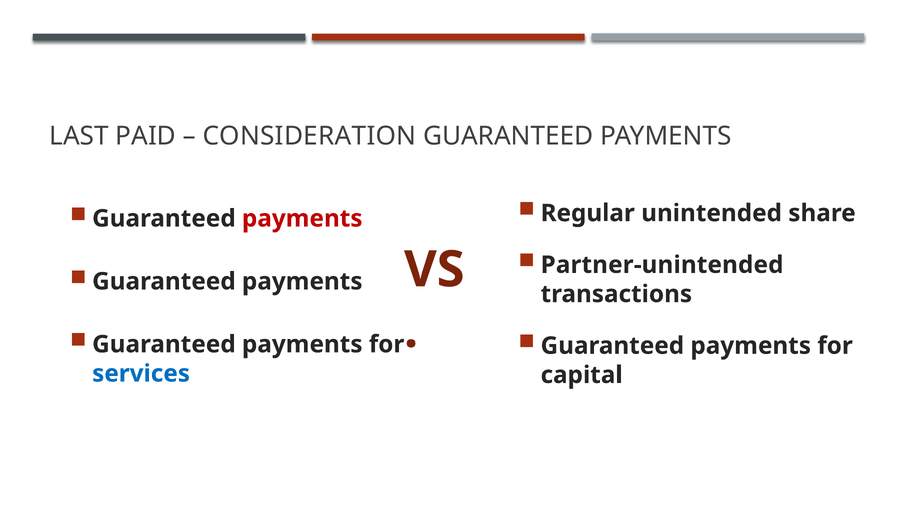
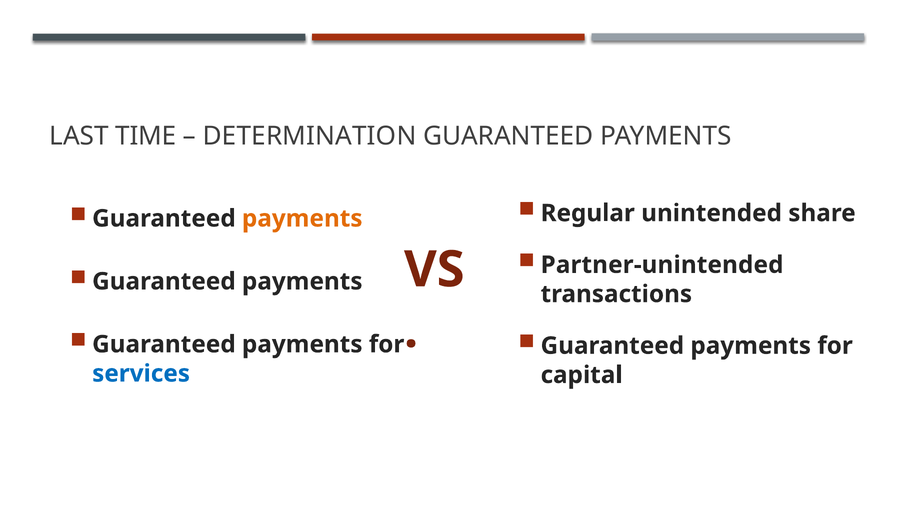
PAID: PAID -> TIME
CONSIDERATION: CONSIDERATION -> DETERMINATION
payments at (302, 218) colour: red -> orange
